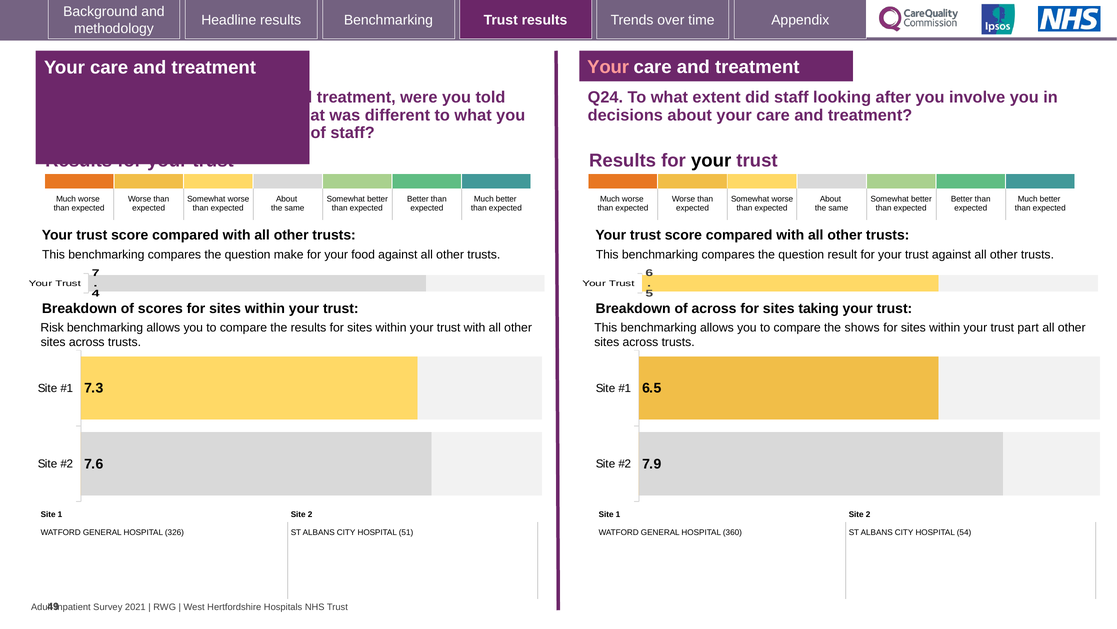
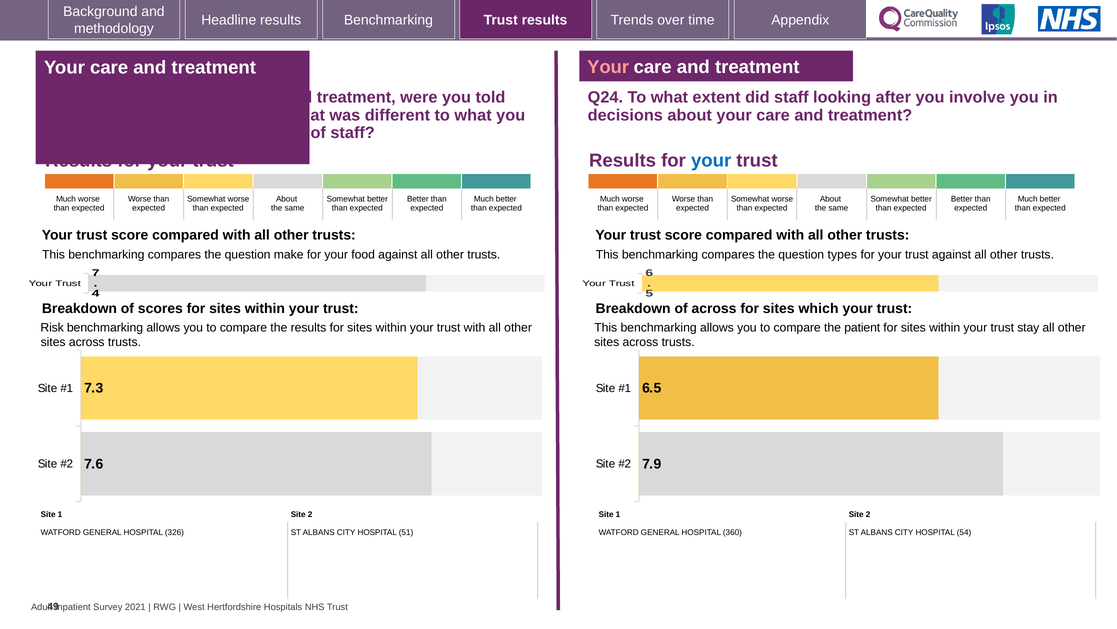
your at (711, 160) colour: black -> blue
result: result -> types
taking: taking -> which
shows: shows -> patient
part: part -> stay
